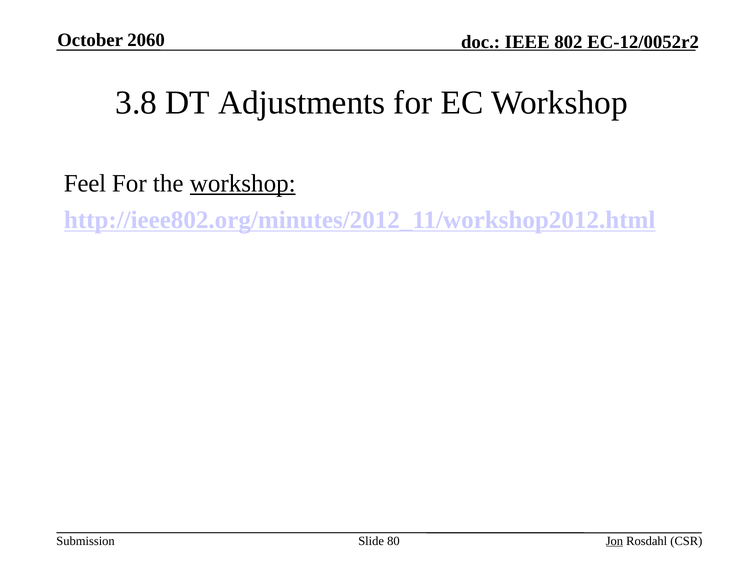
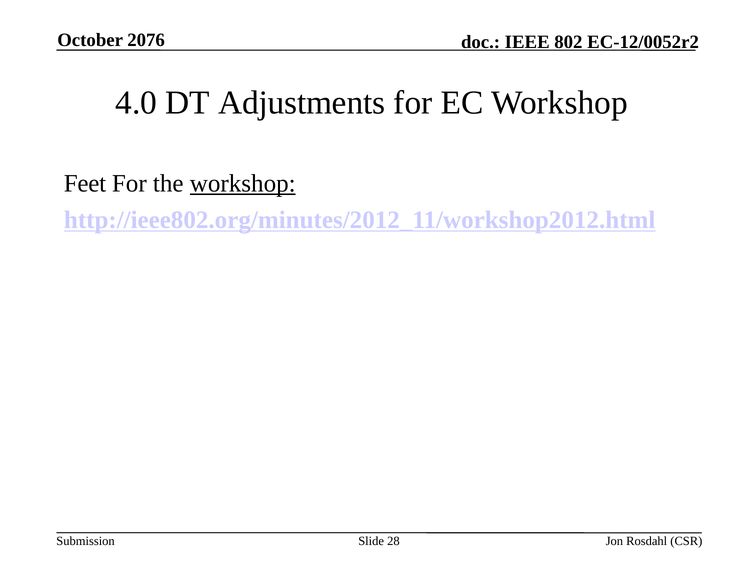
2060: 2060 -> 2076
3.8: 3.8 -> 4.0
Feel: Feel -> Feet
80: 80 -> 28
Jon underline: present -> none
